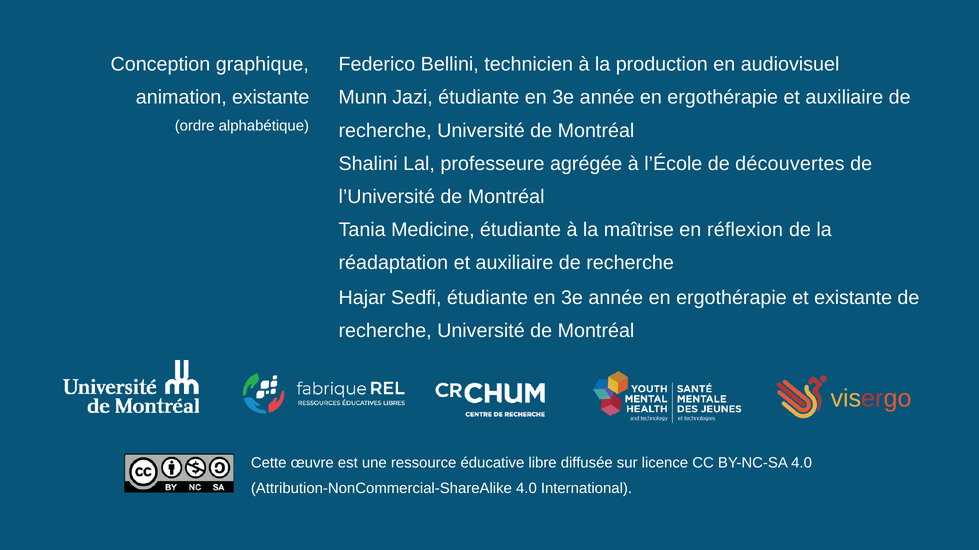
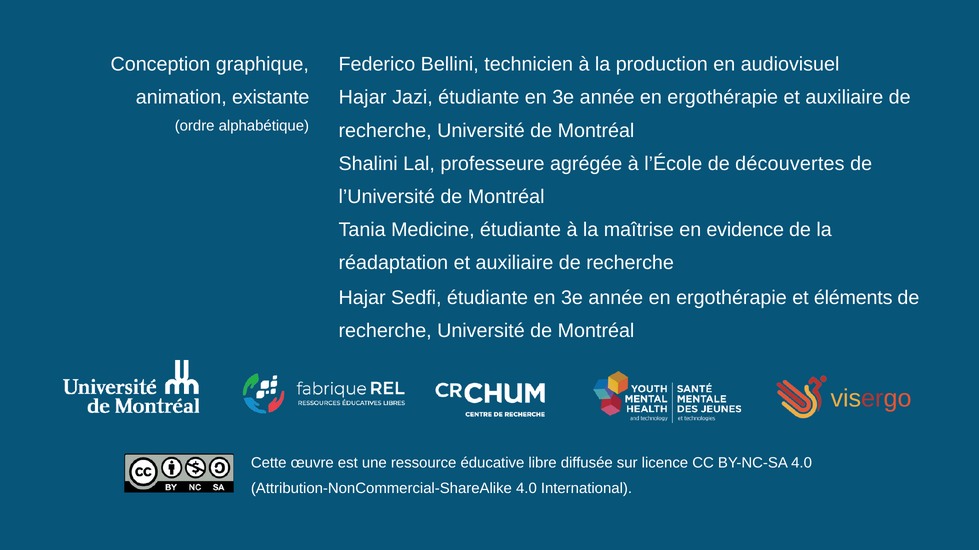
Munn at (363, 98): Munn -> Hajar
réflexion: réflexion -> evidence
et existante: existante -> éléments
